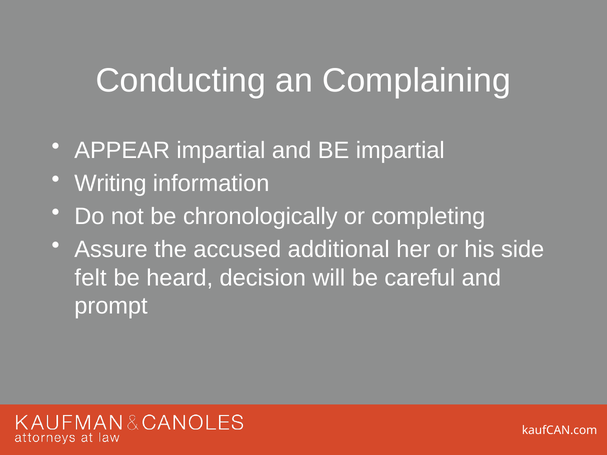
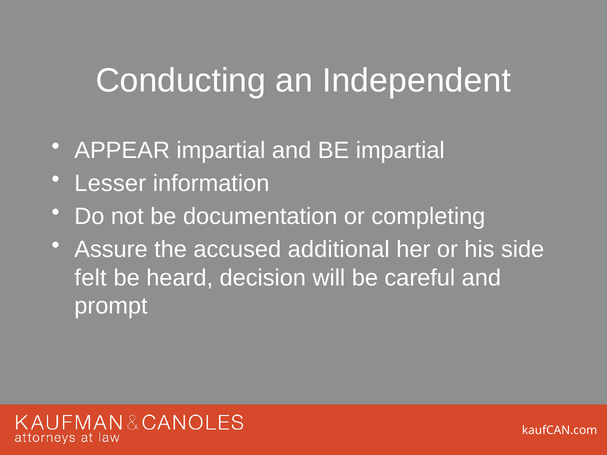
Complaining: Complaining -> Independent
Writing: Writing -> Lesser
chronologically: chronologically -> documentation
